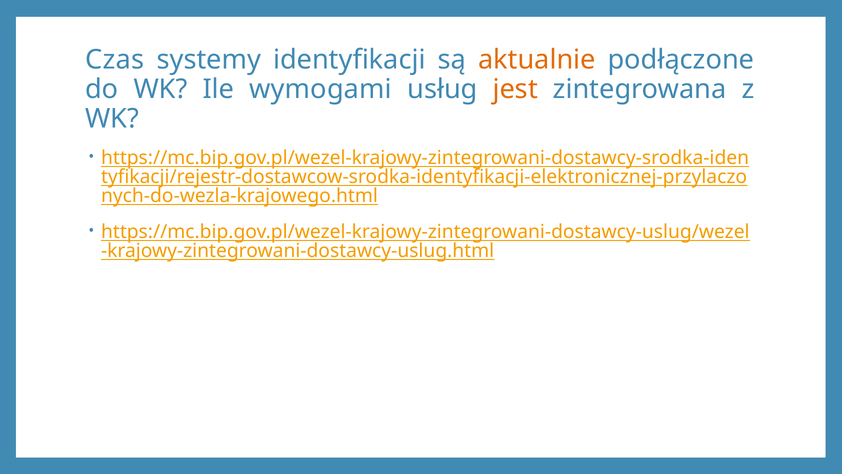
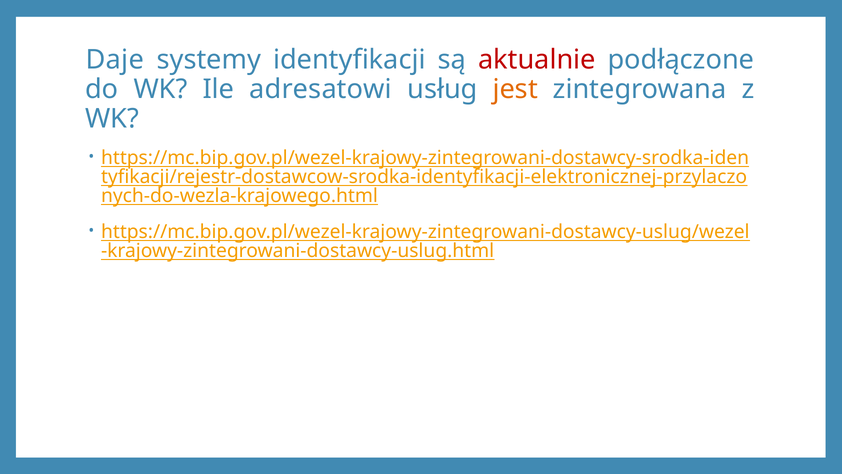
Czas: Czas -> Daje
aktualnie colour: orange -> red
wymogami: wymogami -> adresatowi
